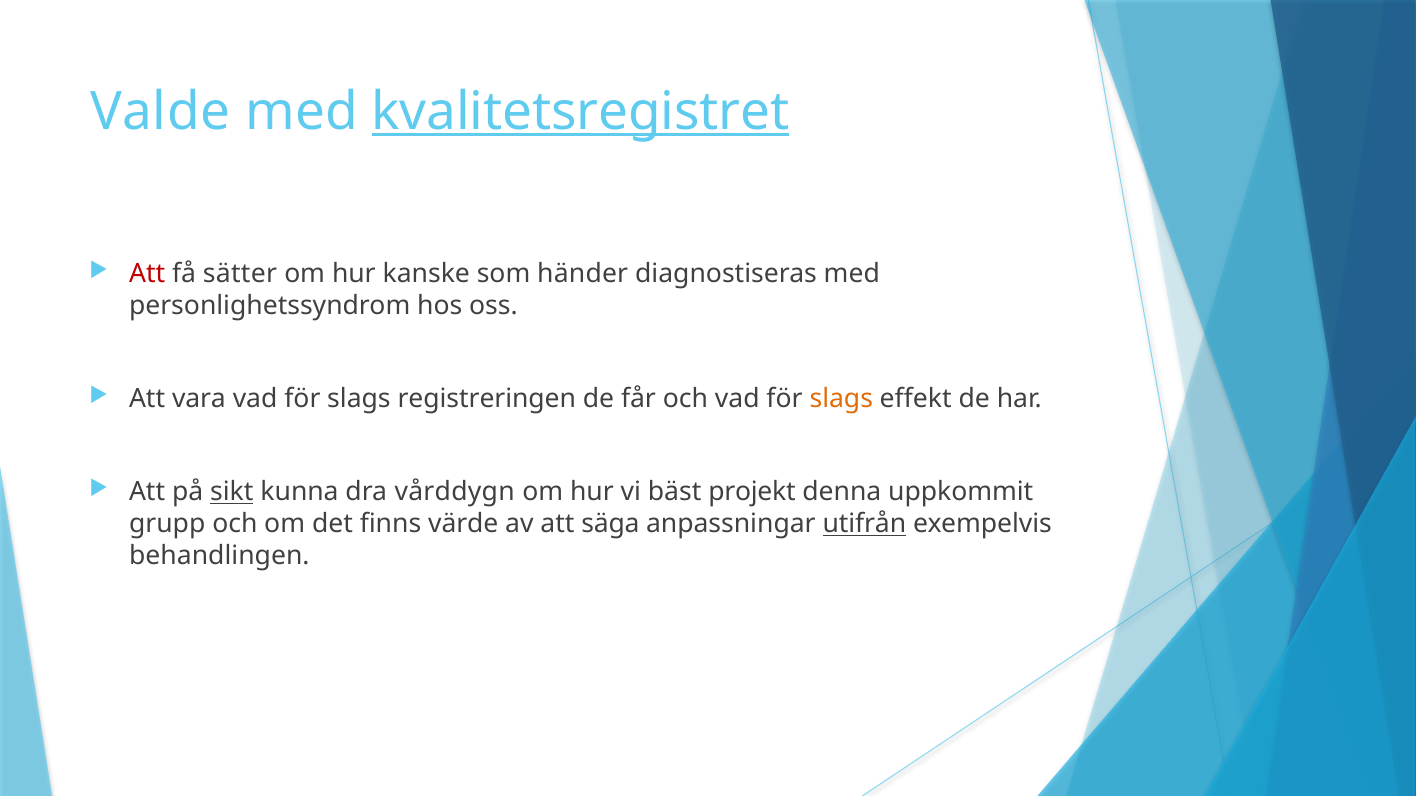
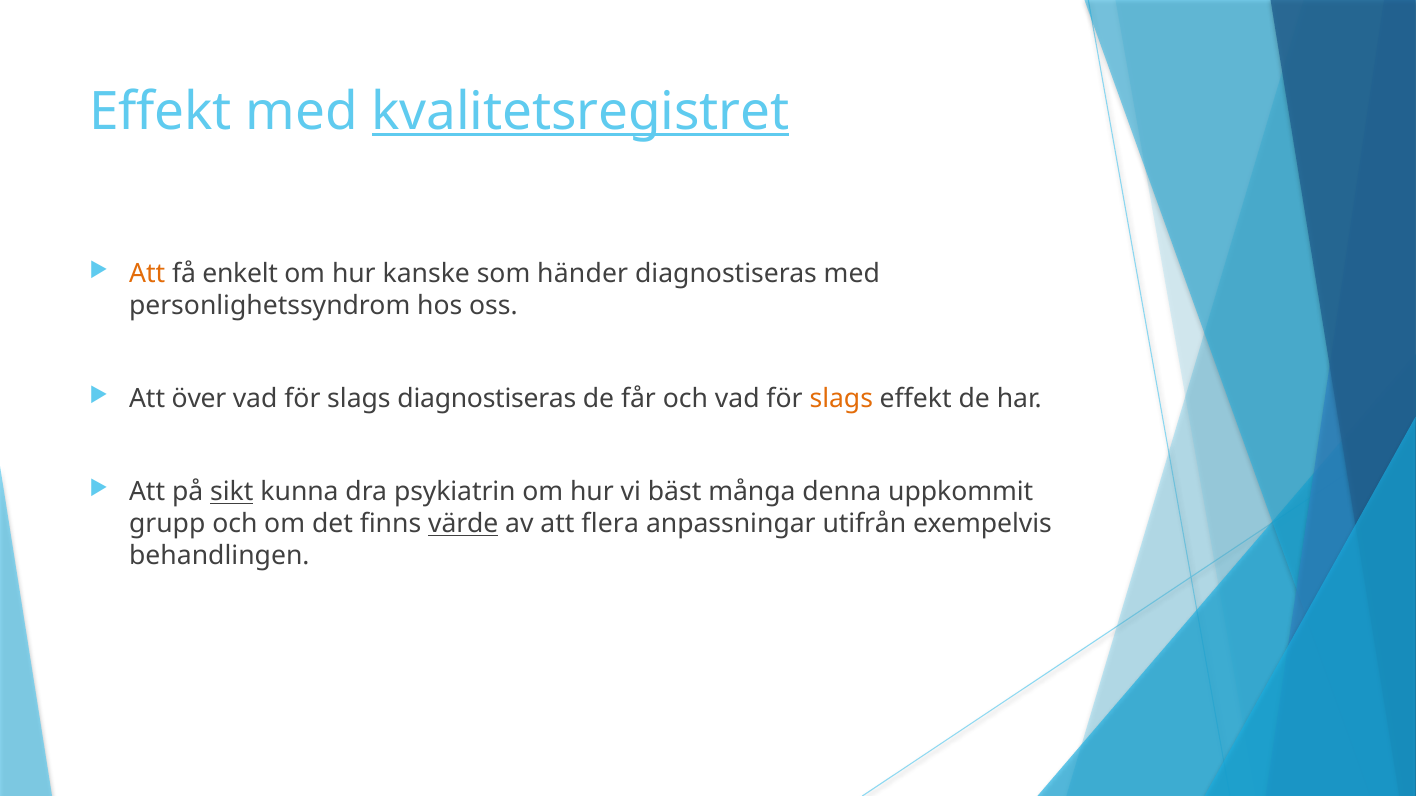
Valde at (160, 112): Valde -> Effekt
Att at (147, 274) colour: red -> orange
sätter: sätter -> enkelt
vara: vara -> över
slags registreringen: registreringen -> diagnostiseras
vårddygn: vårddygn -> psykiatrin
projekt: projekt -> många
värde underline: none -> present
säga: säga -> flera
utifrån underline: present -> none
